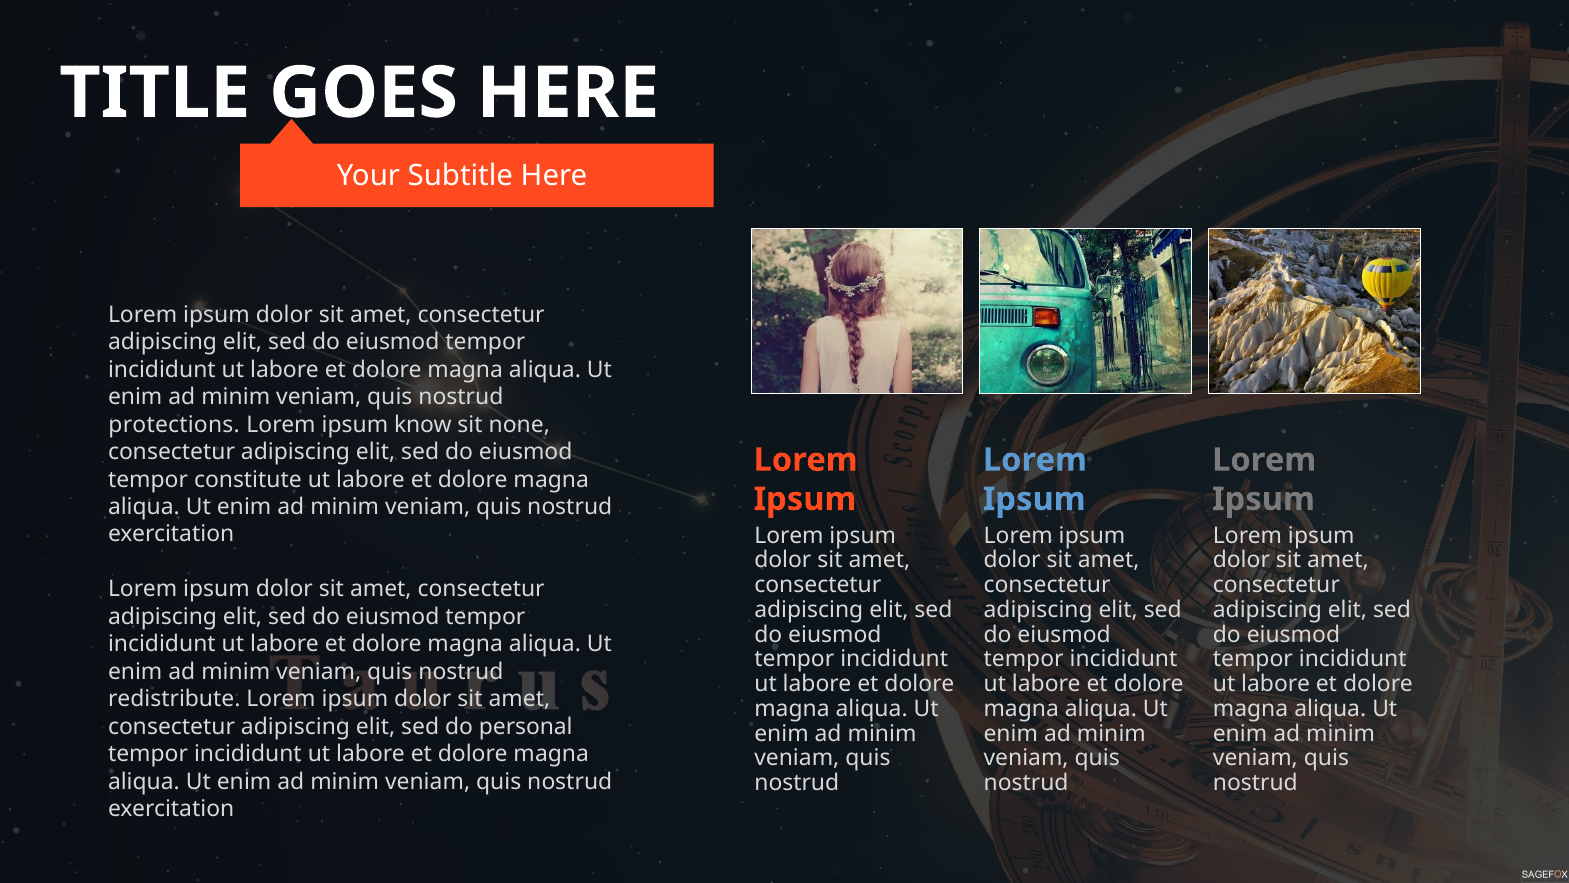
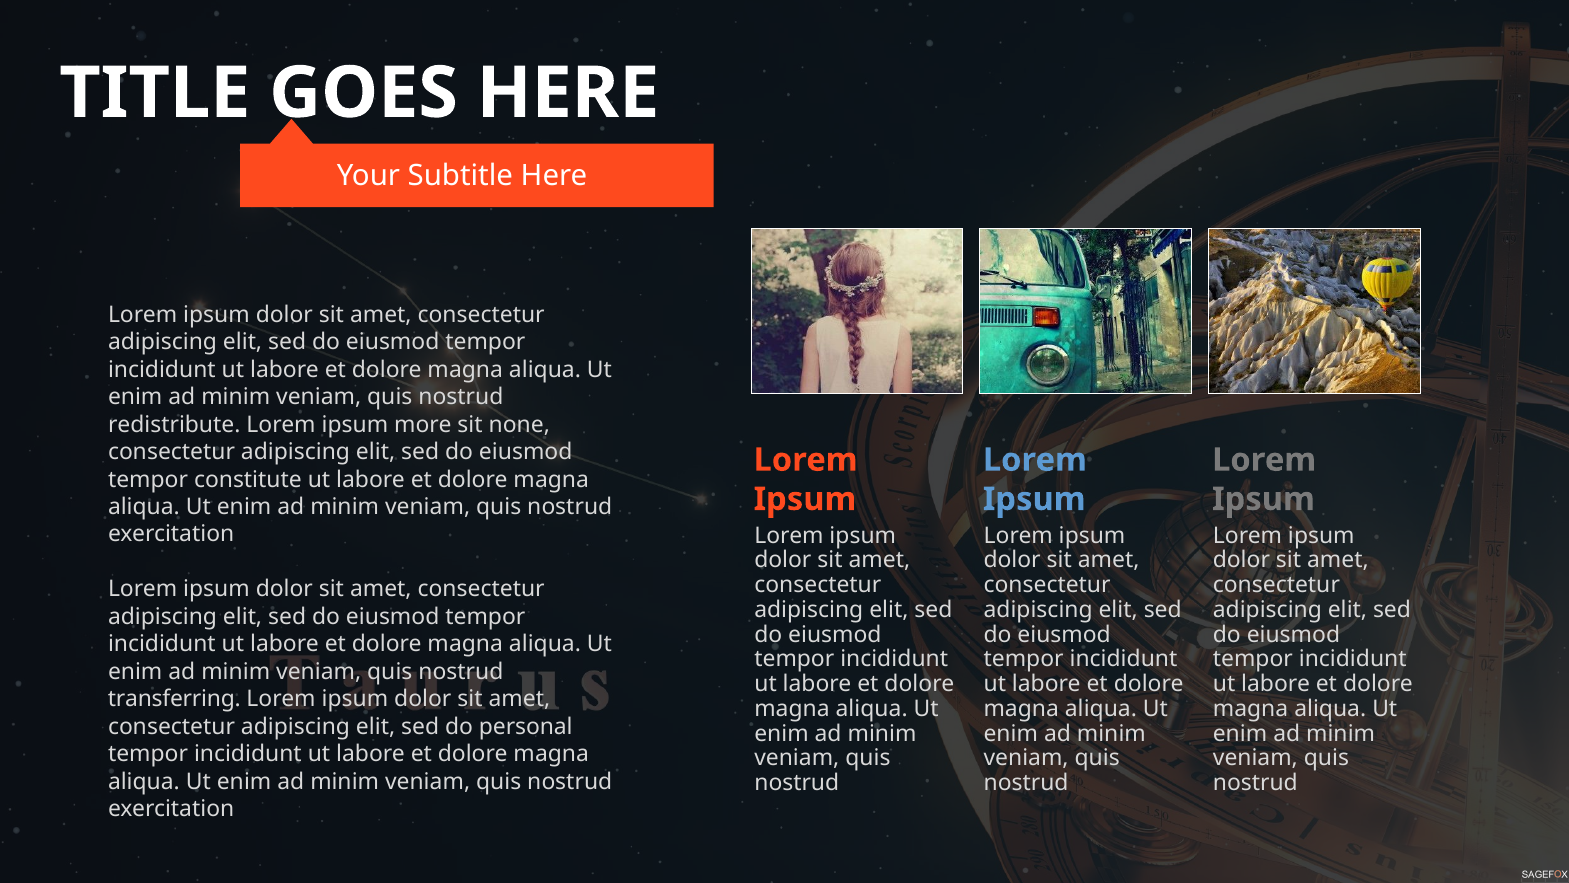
protections: protections -> redistribute
know: know -> more
redistribute: redistribute -> transferring
